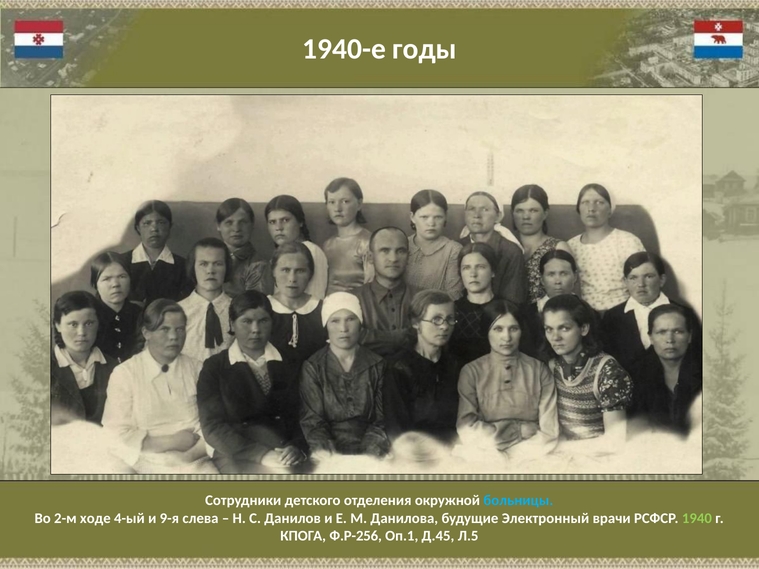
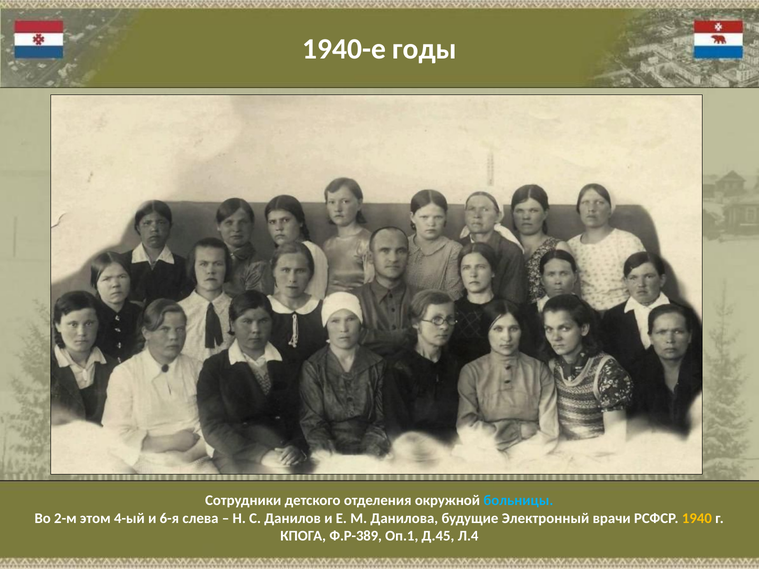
ходе: ходе -> этом
9-я: 9-я -> 6-я
1940 colour: light green -> yellow
Ф.Р-256: Ф.Р-256 -> Ф.Р-389
Л.5: Л.5 -> Л.4
